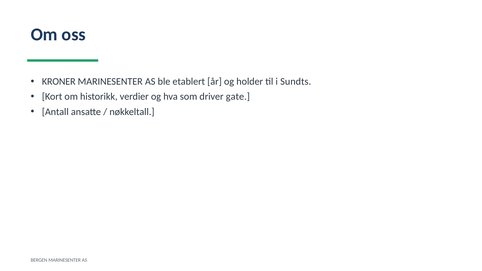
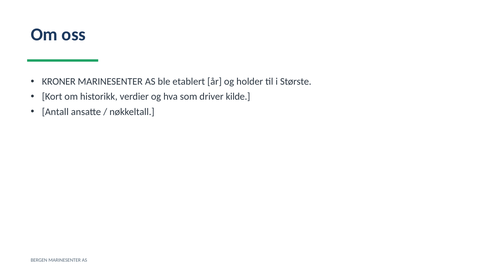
Sundts: Sundts -> Største
gate: gate -> kilde
